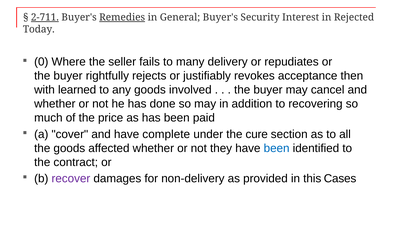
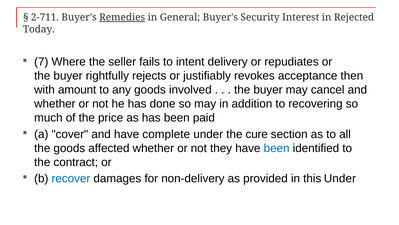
2-711 underline: present -> none
0: 0 -> 7
many: many -> intent
learned: learned -> amount
recover colour: purple -> blue
this Cases: Cases -> Under
